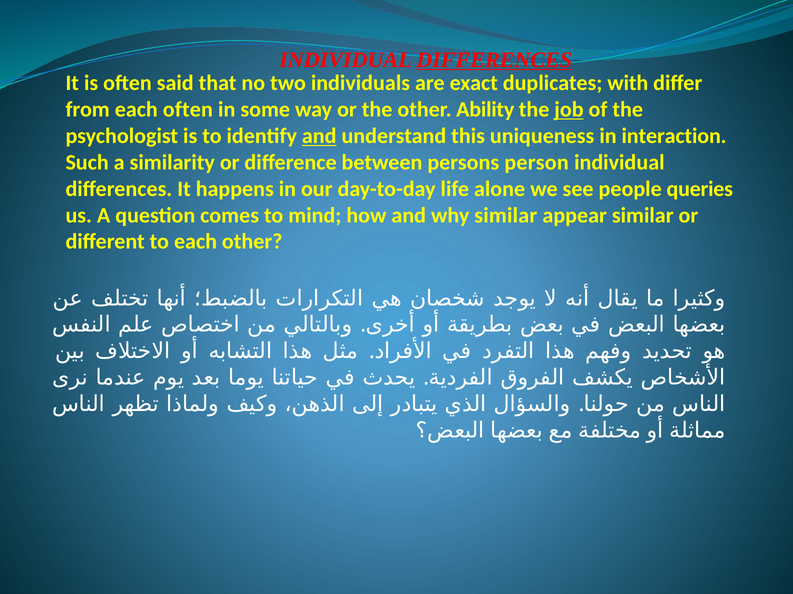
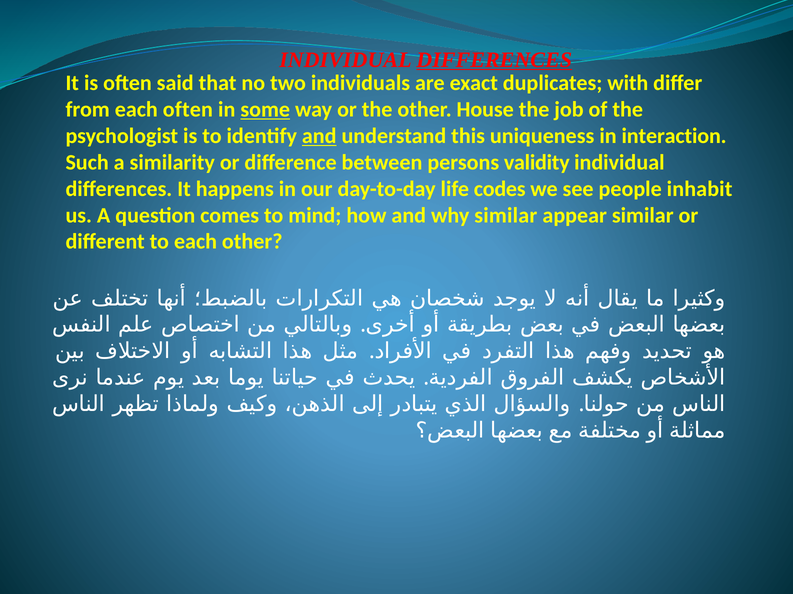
some underline: none -> present
Ability: Ability -> House
job underline: present -> none
person: person -> validity
alone: alone -> codes
queries: queries -> inhabit
